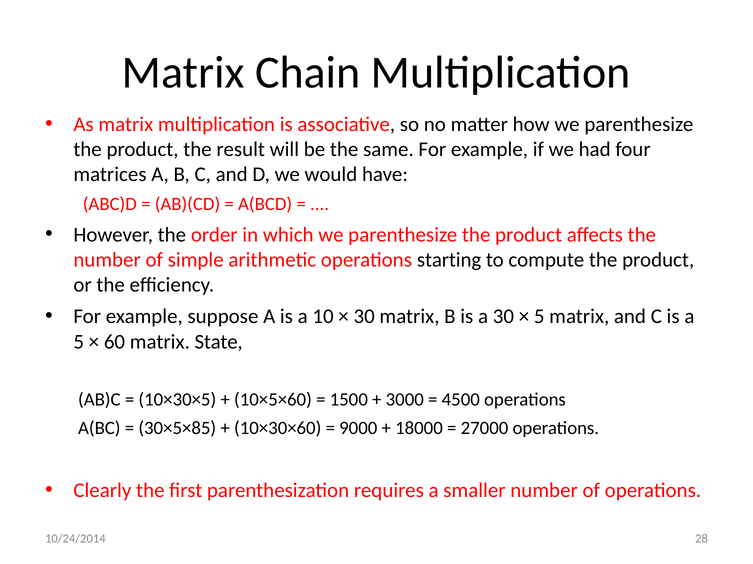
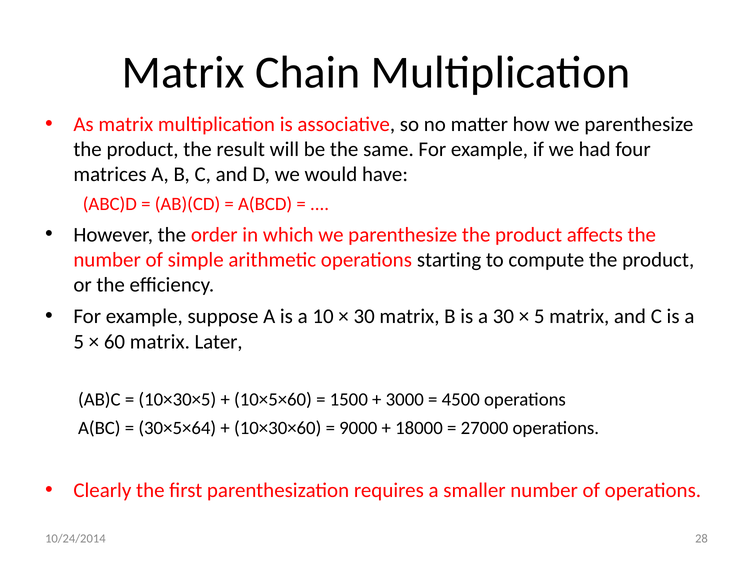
State: State -> Later
30×5×85: 30×5×85 -> 30×5×64
